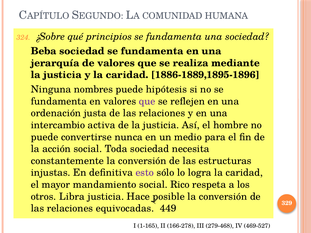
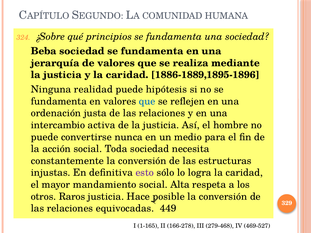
nombres: nombres -> realidad
que at (147, 101) colour: purple -> blue
Rico: Rico -> Alta
Libra: Libra -> Raros
